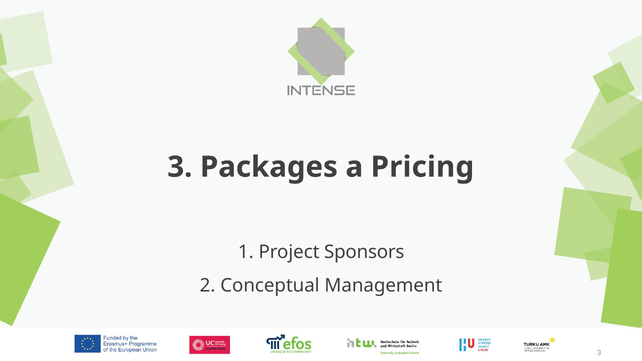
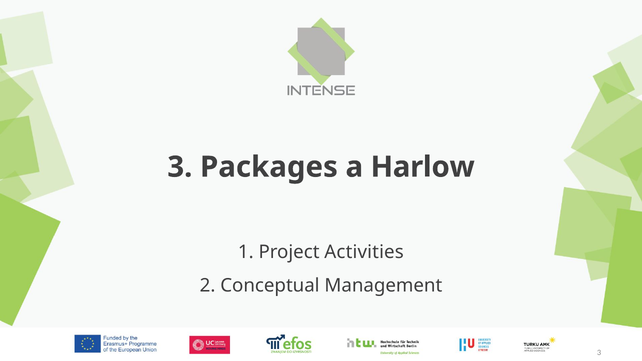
Pricing: Pricing -> Harlow
Sponsors: Sponsors -> Activities
